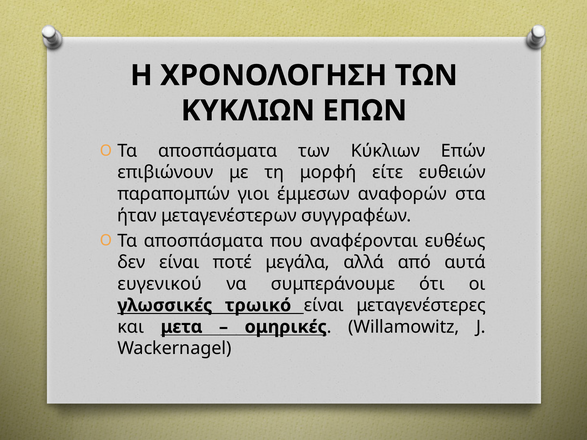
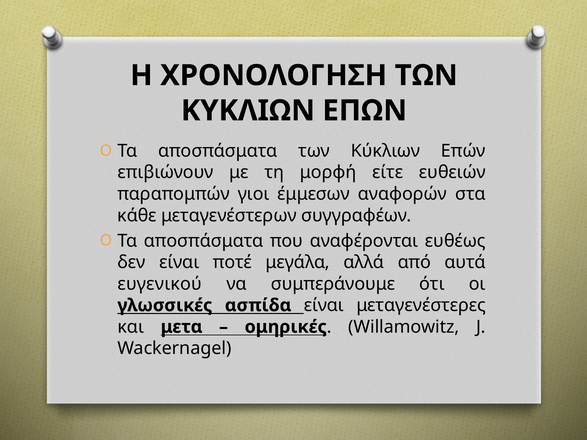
ήταν: ήταν -> κάθε
τρωικό: τρωικό -> ασπίδα
